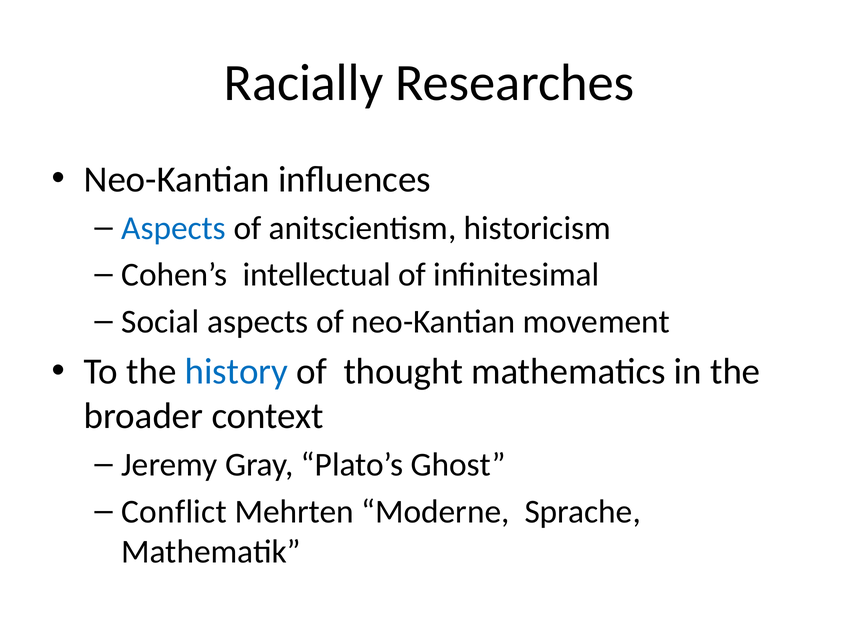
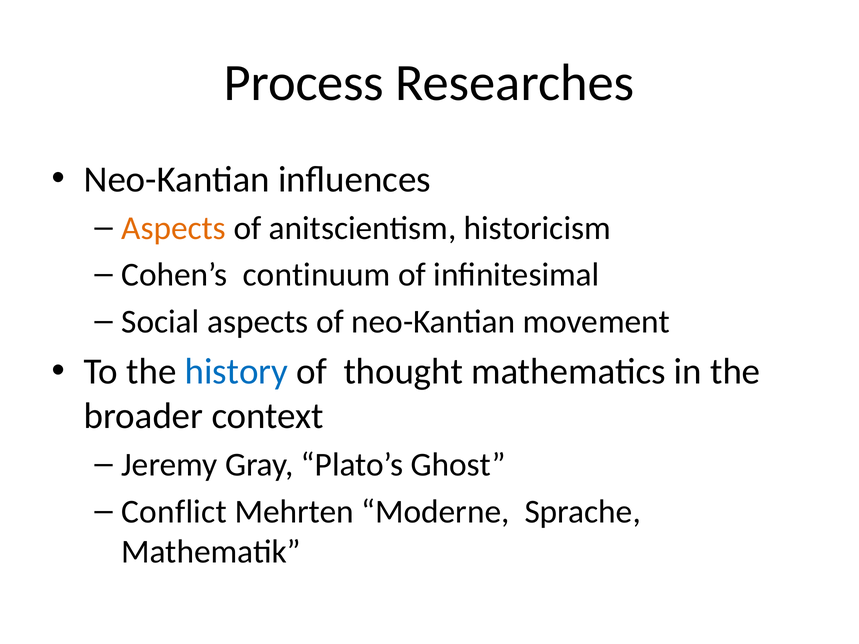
Racially: Racially -> Process
Aspects at (174, 228) colour: blue -> orange
intellectual: intellectual -> continuum
